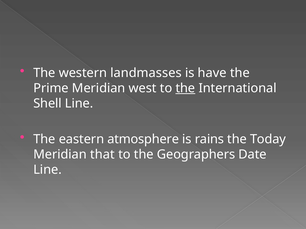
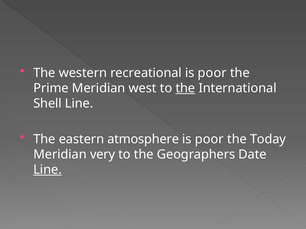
landmasses: landmasses -> recreational
have at (212, 73): have -> poor
rains at (209, 139): rains -> poor
that: that -> very
Line at (48, 170) underline: none -> present
